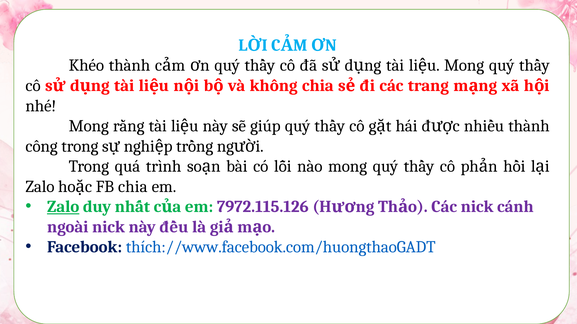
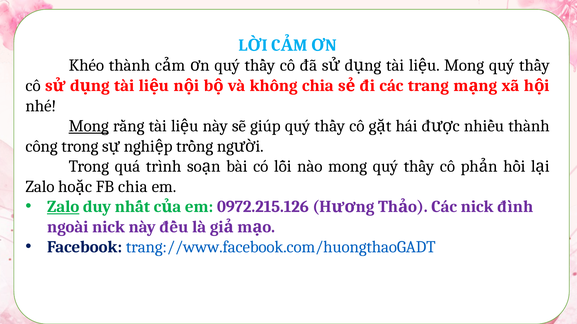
Mong at (89, 126) underline: none -> present
7972.115.126: 7972.115.126 -> 0972.215.126
cánh: cánh -> đình
thích://www.facebook.com/huongthaoGADT: thích://www.facebook.com/huongthaoGADT -> trang://www.facebook.com/huongthaoGADT
